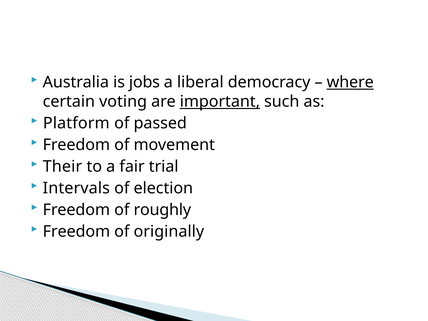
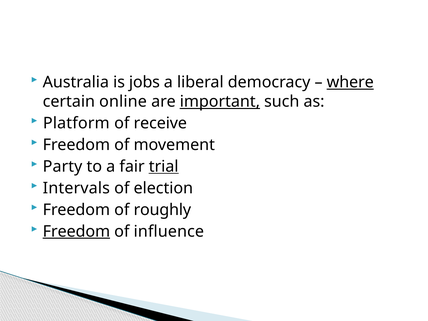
voting: voting -> online
passed: passed -> receive
Their: Their -> Party
trial underline: none -> present
Freedom at (76, 231) underline: none -> present
originally: originally -> influence
